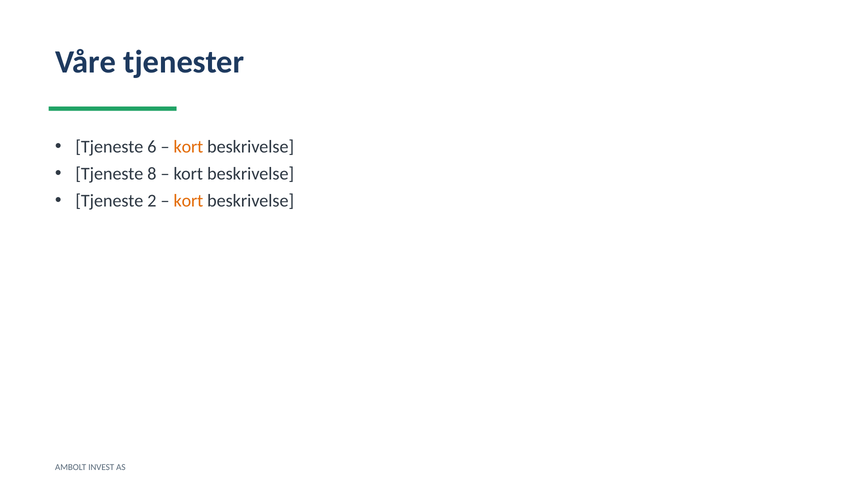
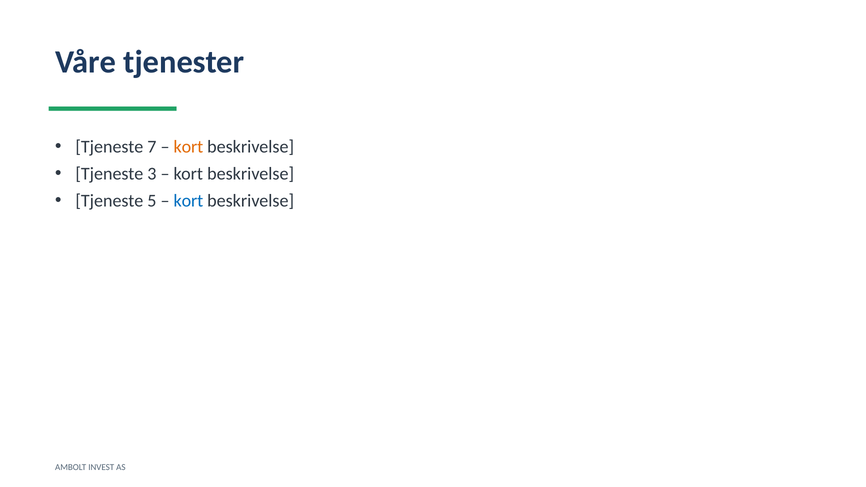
6: 6 -> 7
8: 8 -> 3
2: 2 -> 5
kort at (188, 201) colour: orange -> blue
